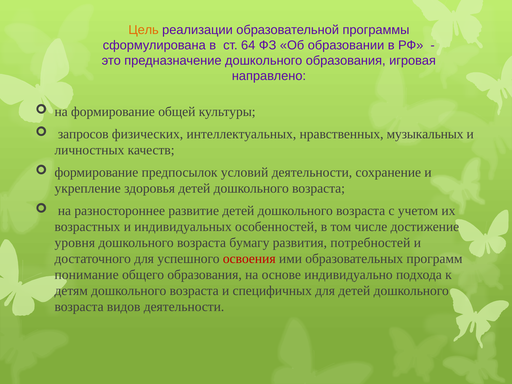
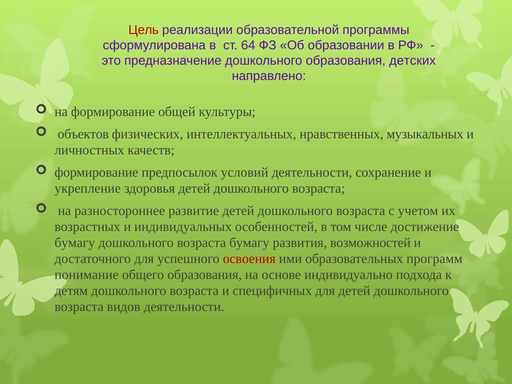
Цель colour: orange -> red
игровая: игровая -> детских
запросов: запросов -> объектов
уровня at (75, 243): уровня -> бумагу
потребностей: потребностей -> возможностей
